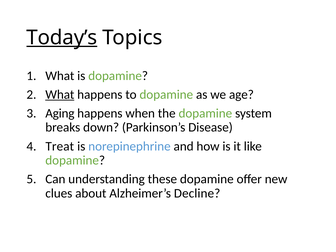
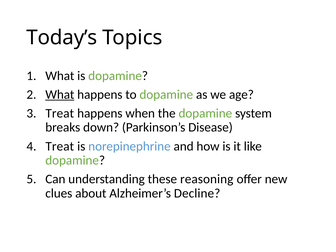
Today’s underline: present -> none
Aging at (60, 113): Aging -> Treat
these dopamine: dopamine -> reasoning
